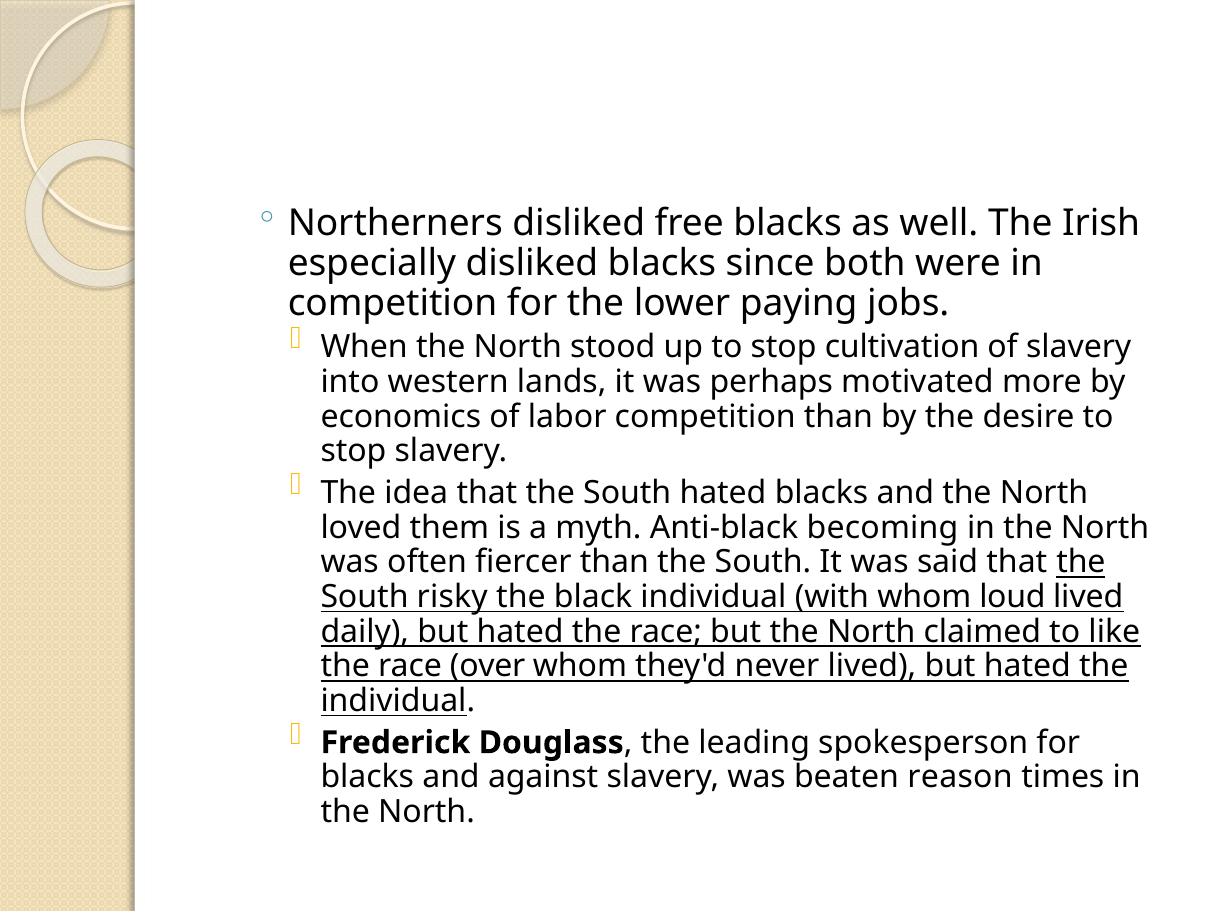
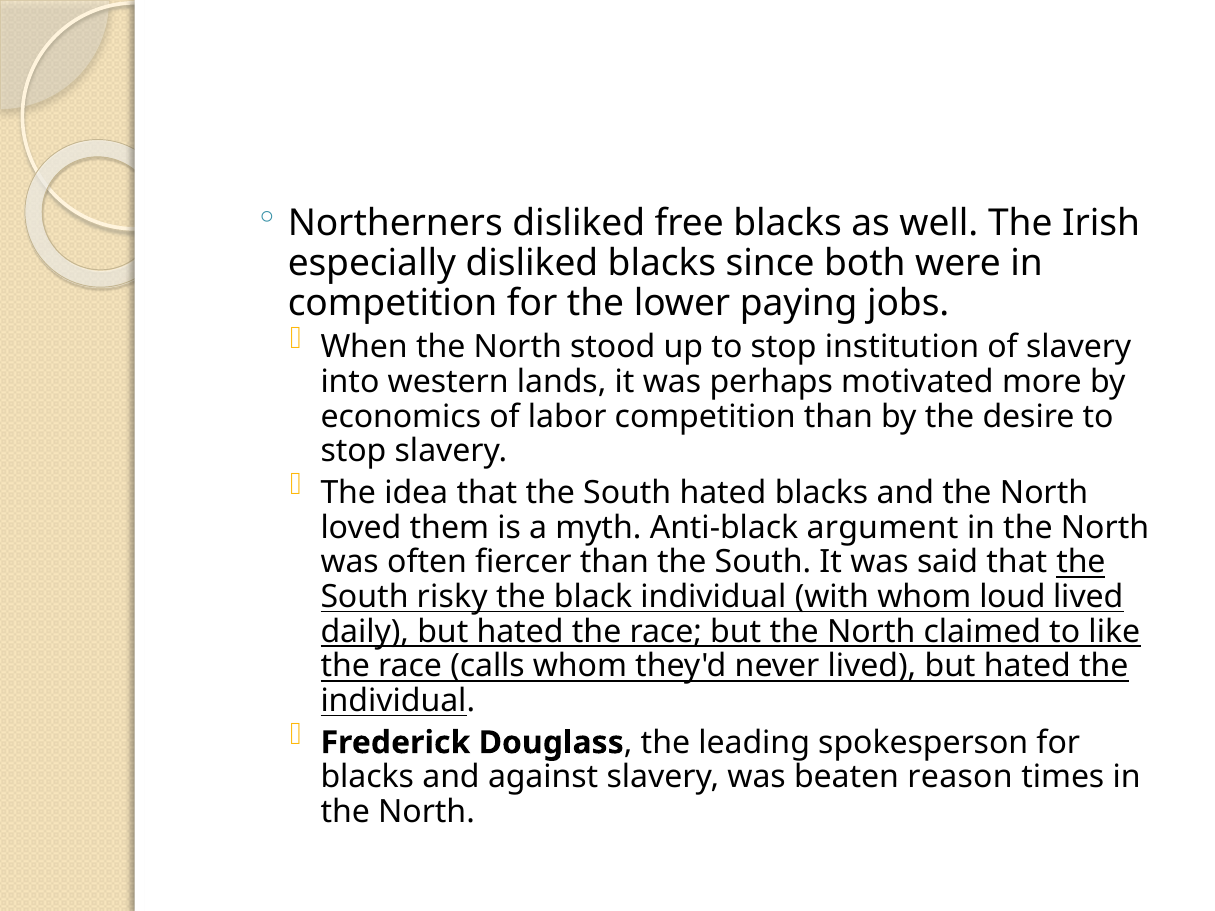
cultivation: cultivation -> institution
becoming: becoming -> argument
over: over -> calls
